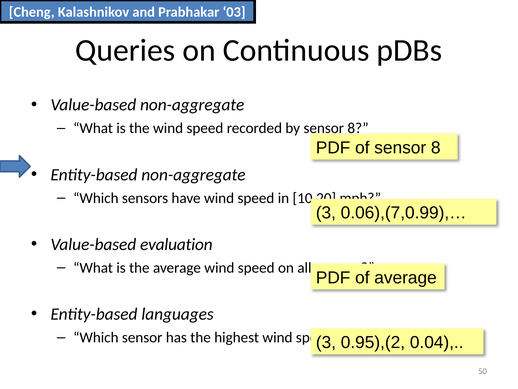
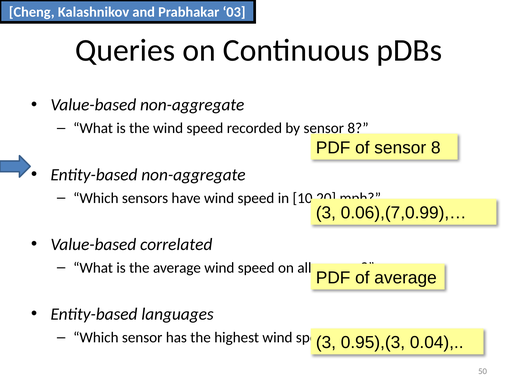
evaluation: evaluation -> correlated
0.95),(2: 0.95),(2 -> 0.95),(3
